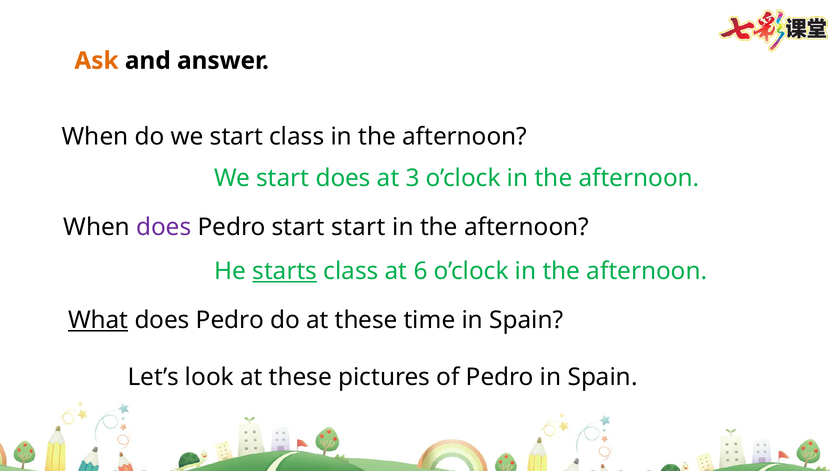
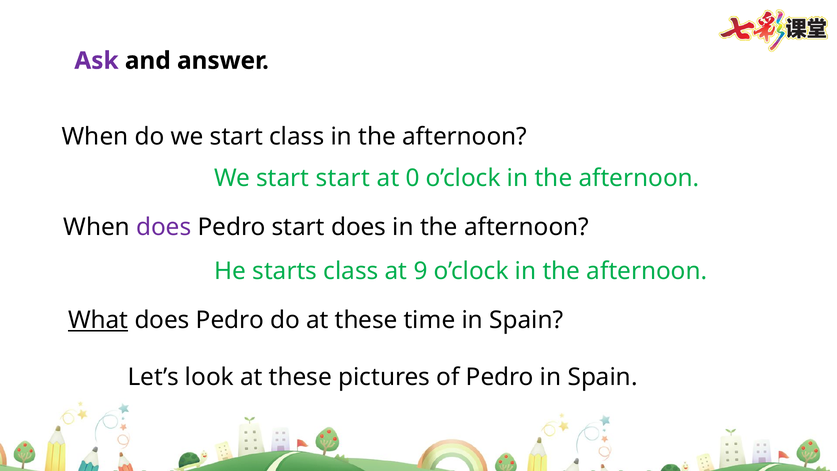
Ask colour: orange -> purple
start does: does -> start
3: 3 -> 0
start start: start -> does
starts underline: present -> none
6: 6 -> 9
